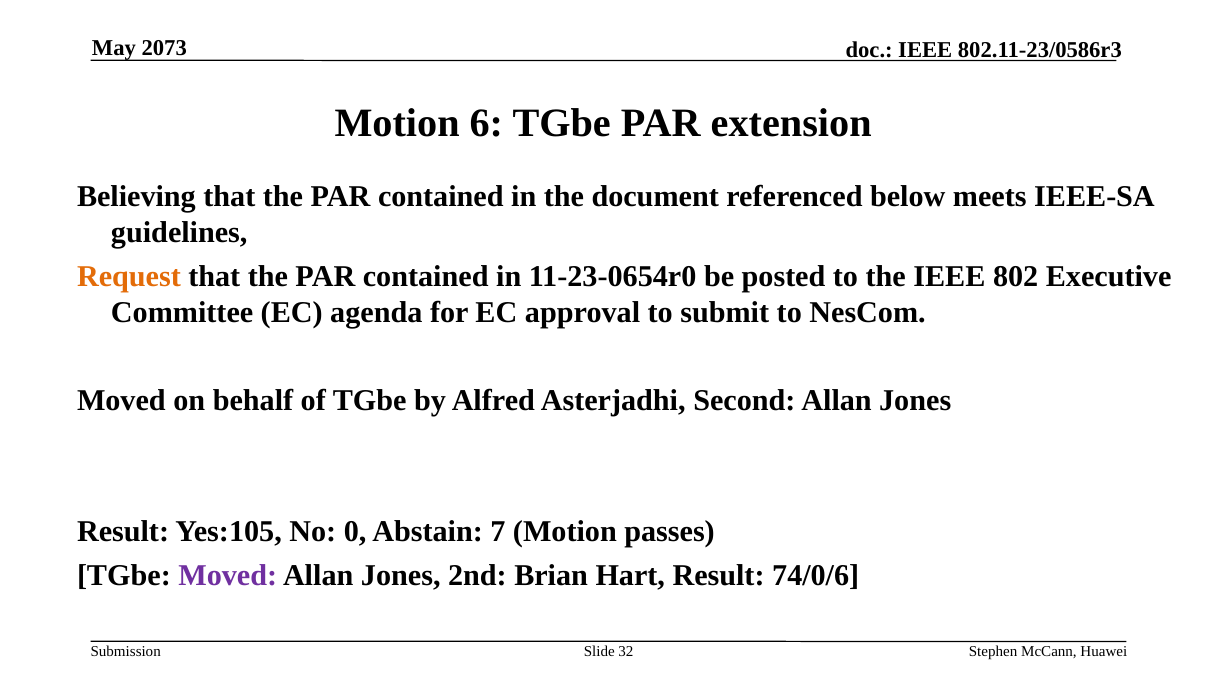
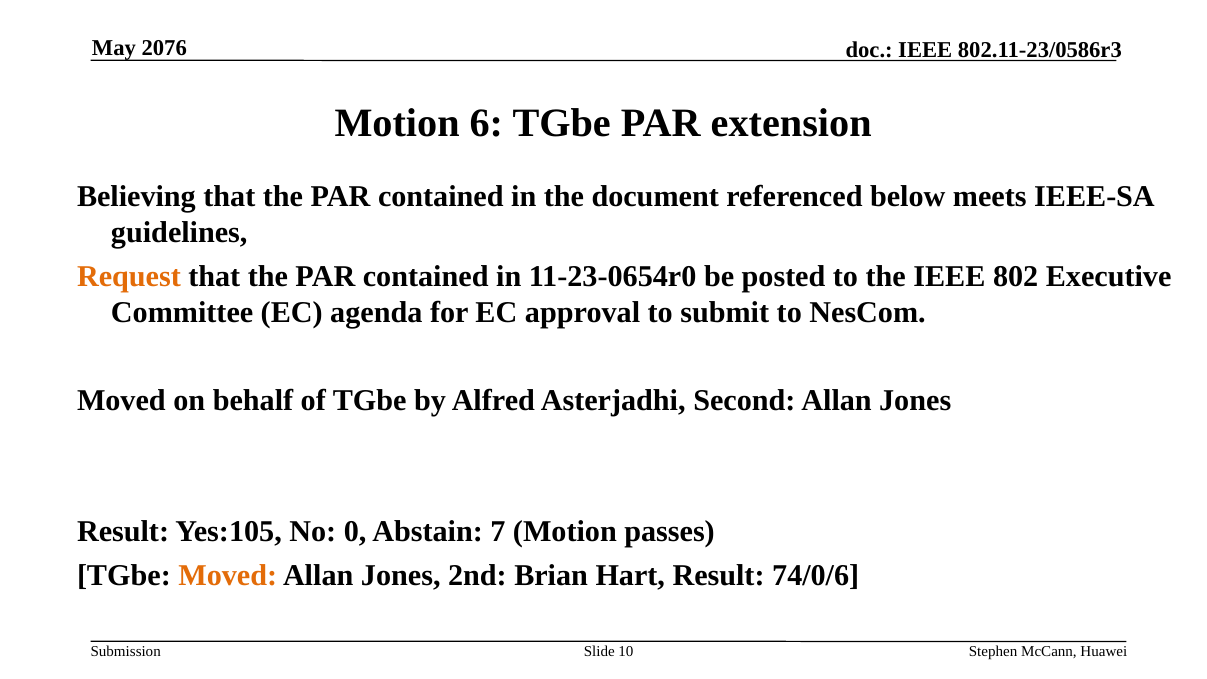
2073: 2073 -> 2076
Moved at (228, 575) colour: purple -> orange
32: 32 -> 10
